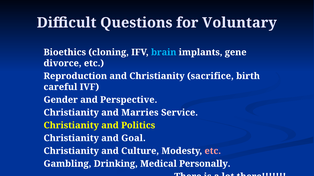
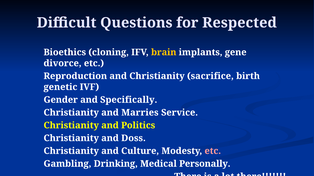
Voluntary: Voluntary -> Respected
brain colour: light blue -> yellow
careful: careful -> genetic
Perspective: Perspective -> Specifically
Goal: Goal -> Doss
